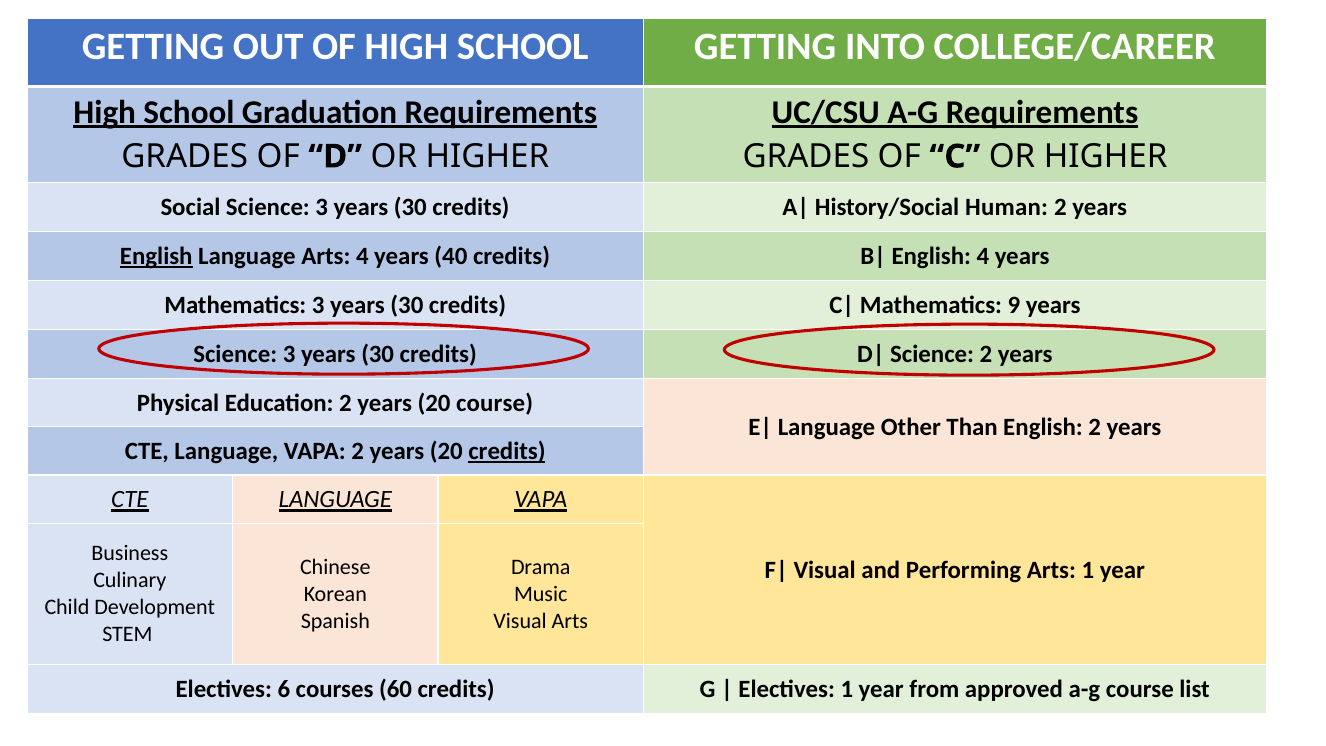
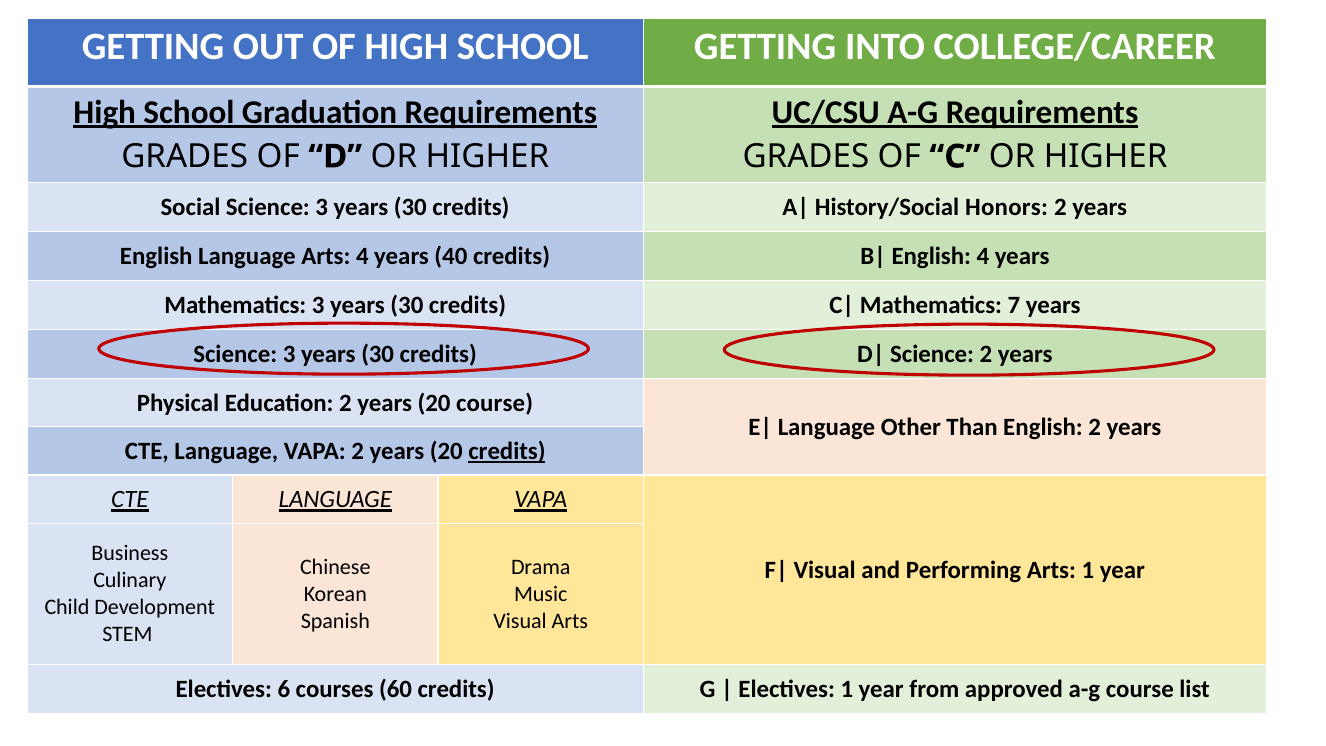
Human: Human -> Honors
English at (156, 256) underline: present -> none
9: 9 -> 7
